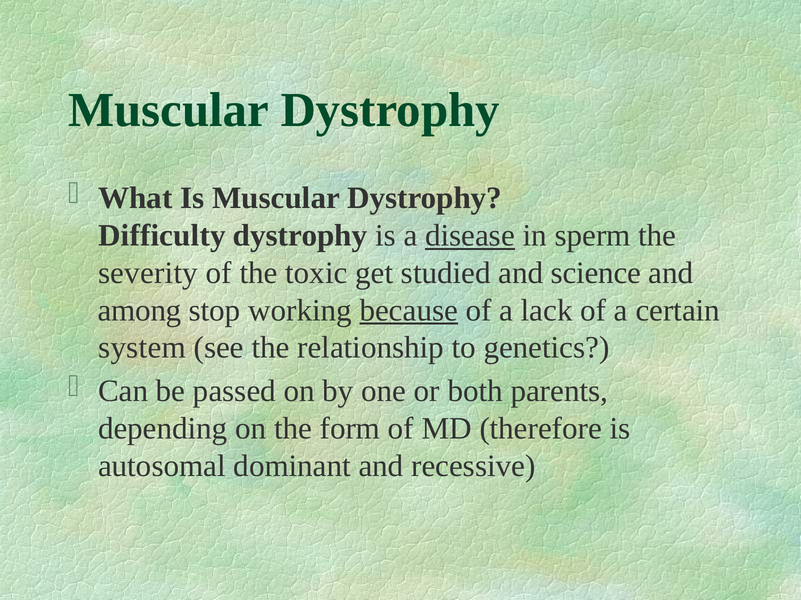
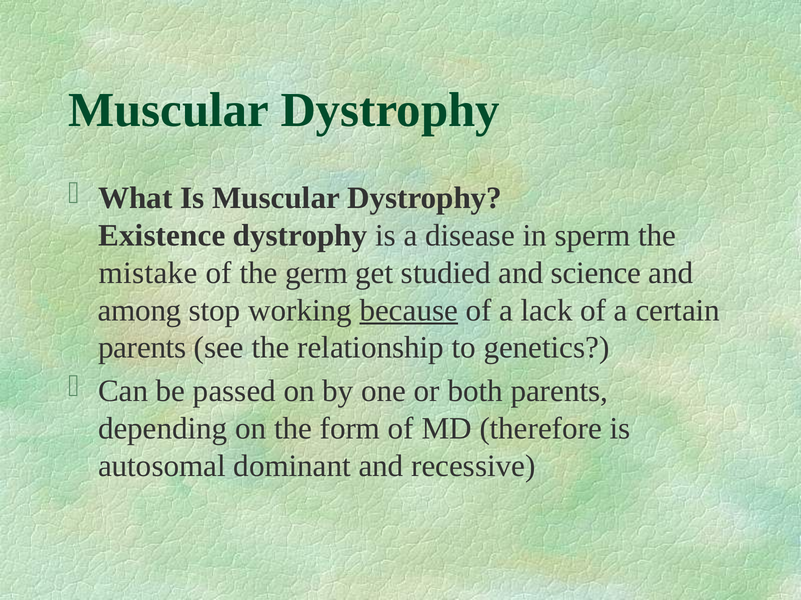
Difficulty: Difficulty -> Existence
disease underline: present -> none
severity: severity -> mistake
toxic: toxic -> germ
system at (142, 348): system -> parents
